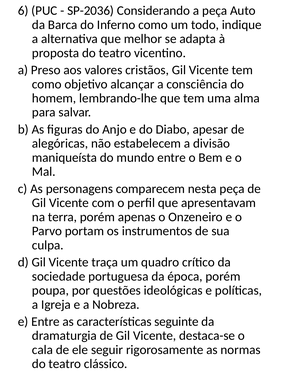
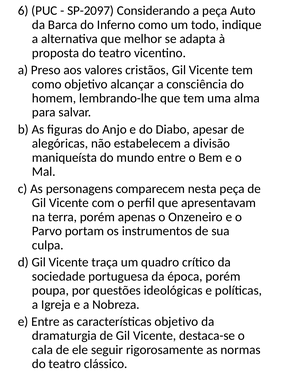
SP-2036: SP-2036 -> SP-2097
características seguinte: seguinte -> objetivo
